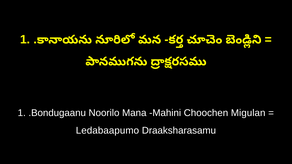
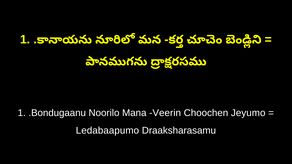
Mahini: Mahini -> Veerin
Migulan: Migulan -> Jeyumo
